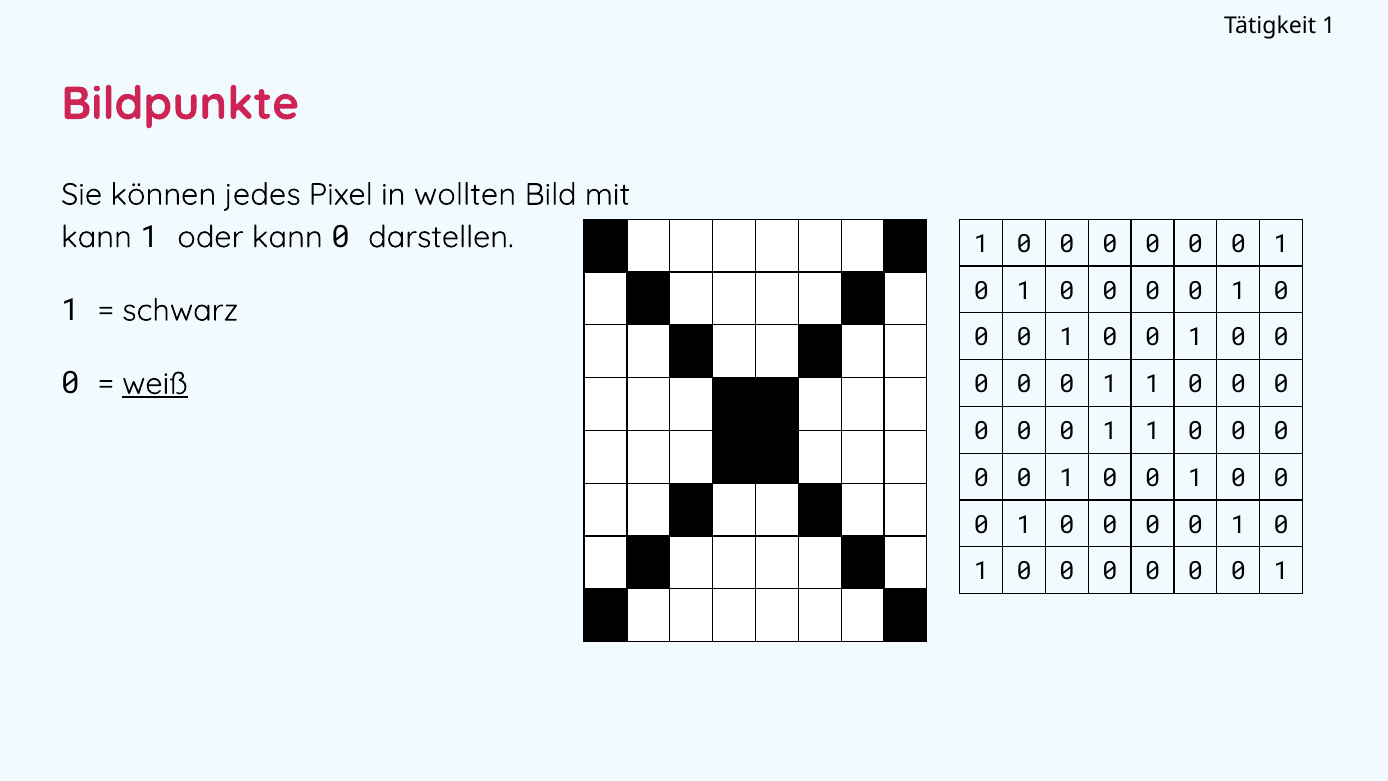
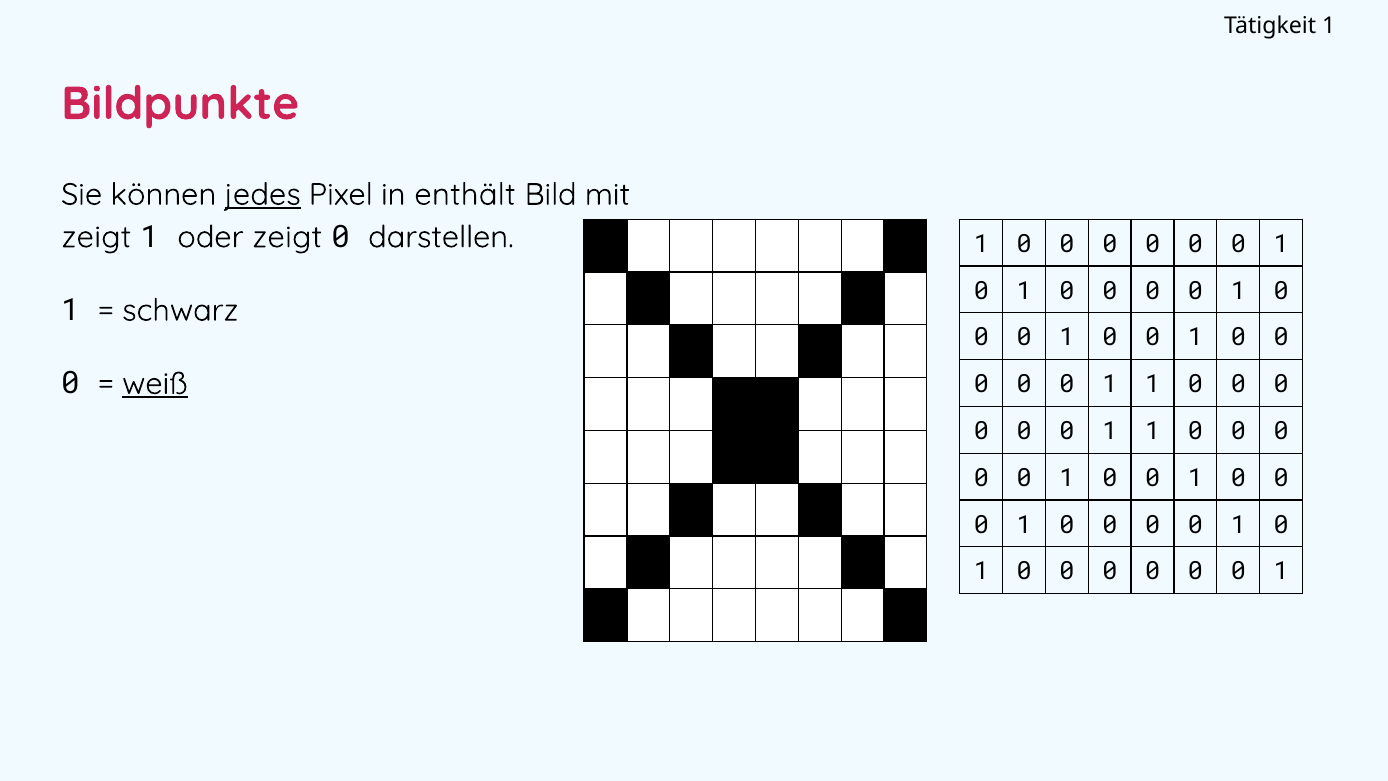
jedes underline: none -> present
wollten: wollten -> enthält
kann at (97, 237): kann -> zeigt
oder kann: kann -> zeigt
